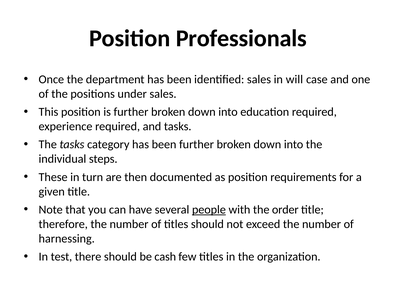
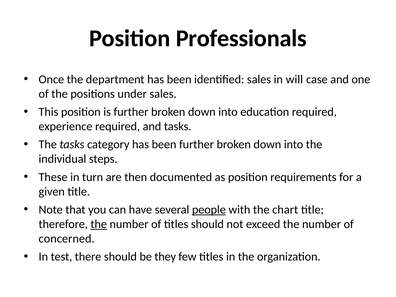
order: order -> chart
the at (99, 224) underline: none -> present
harnessing: harnessing -> concerned
cash: cash -> they
